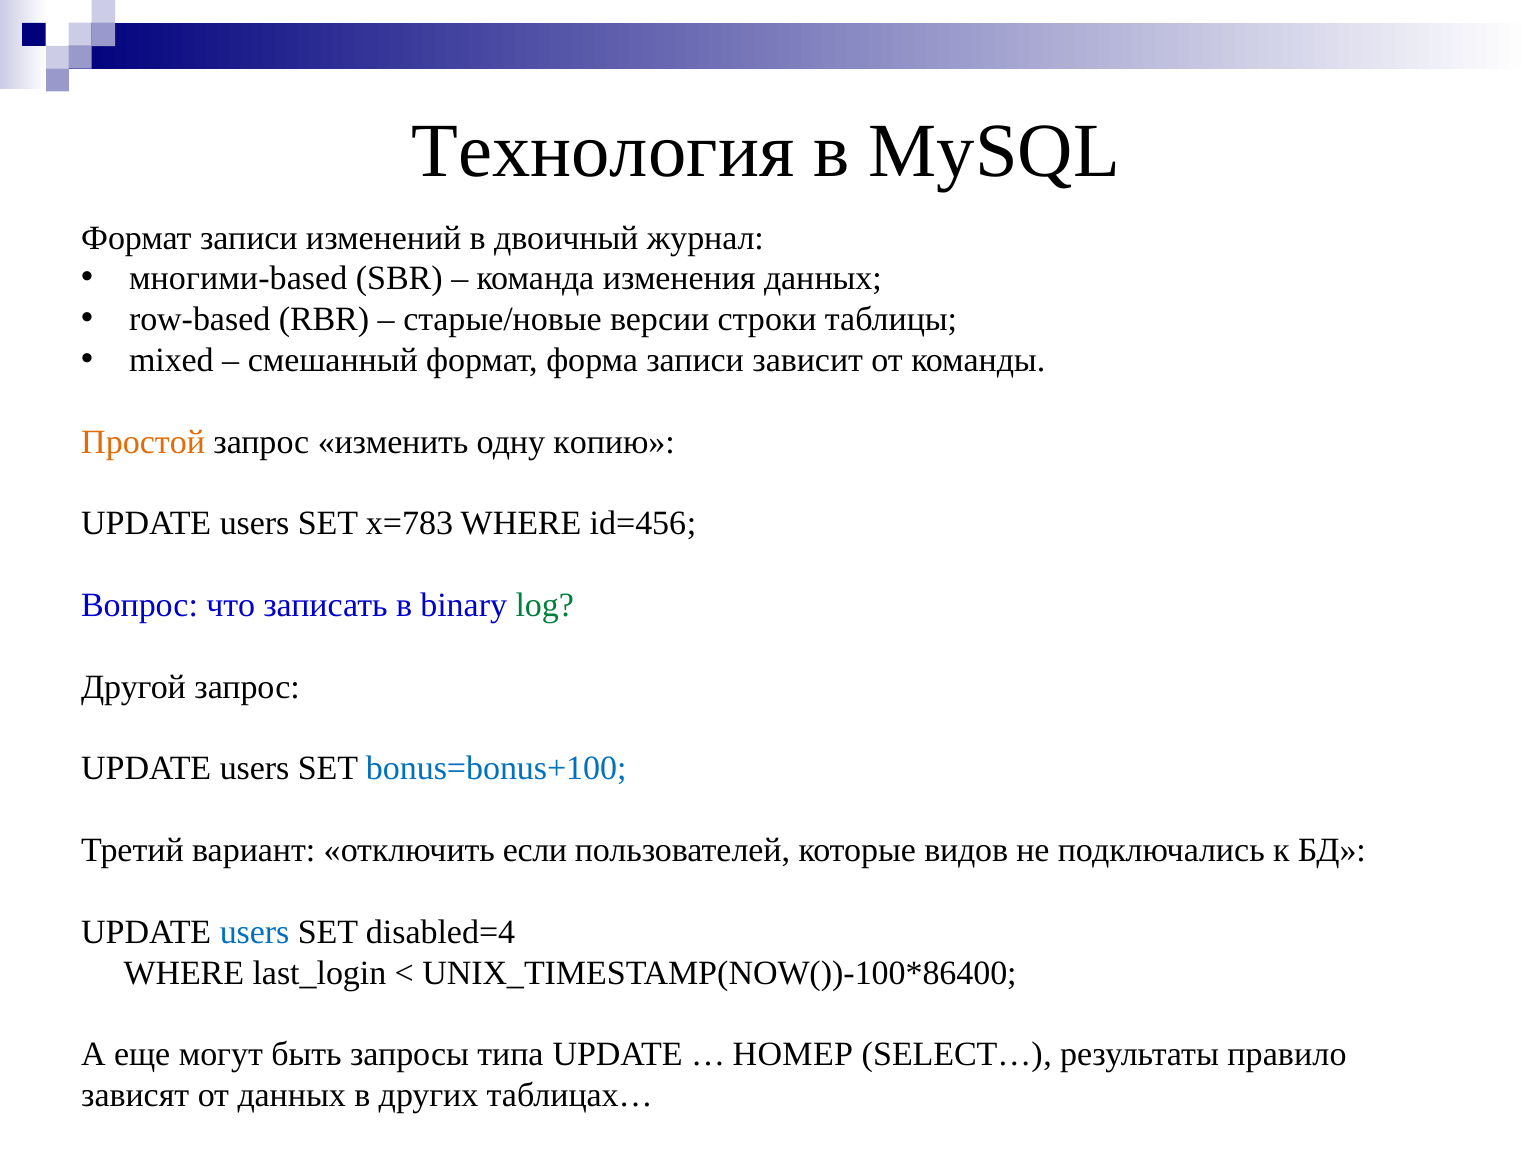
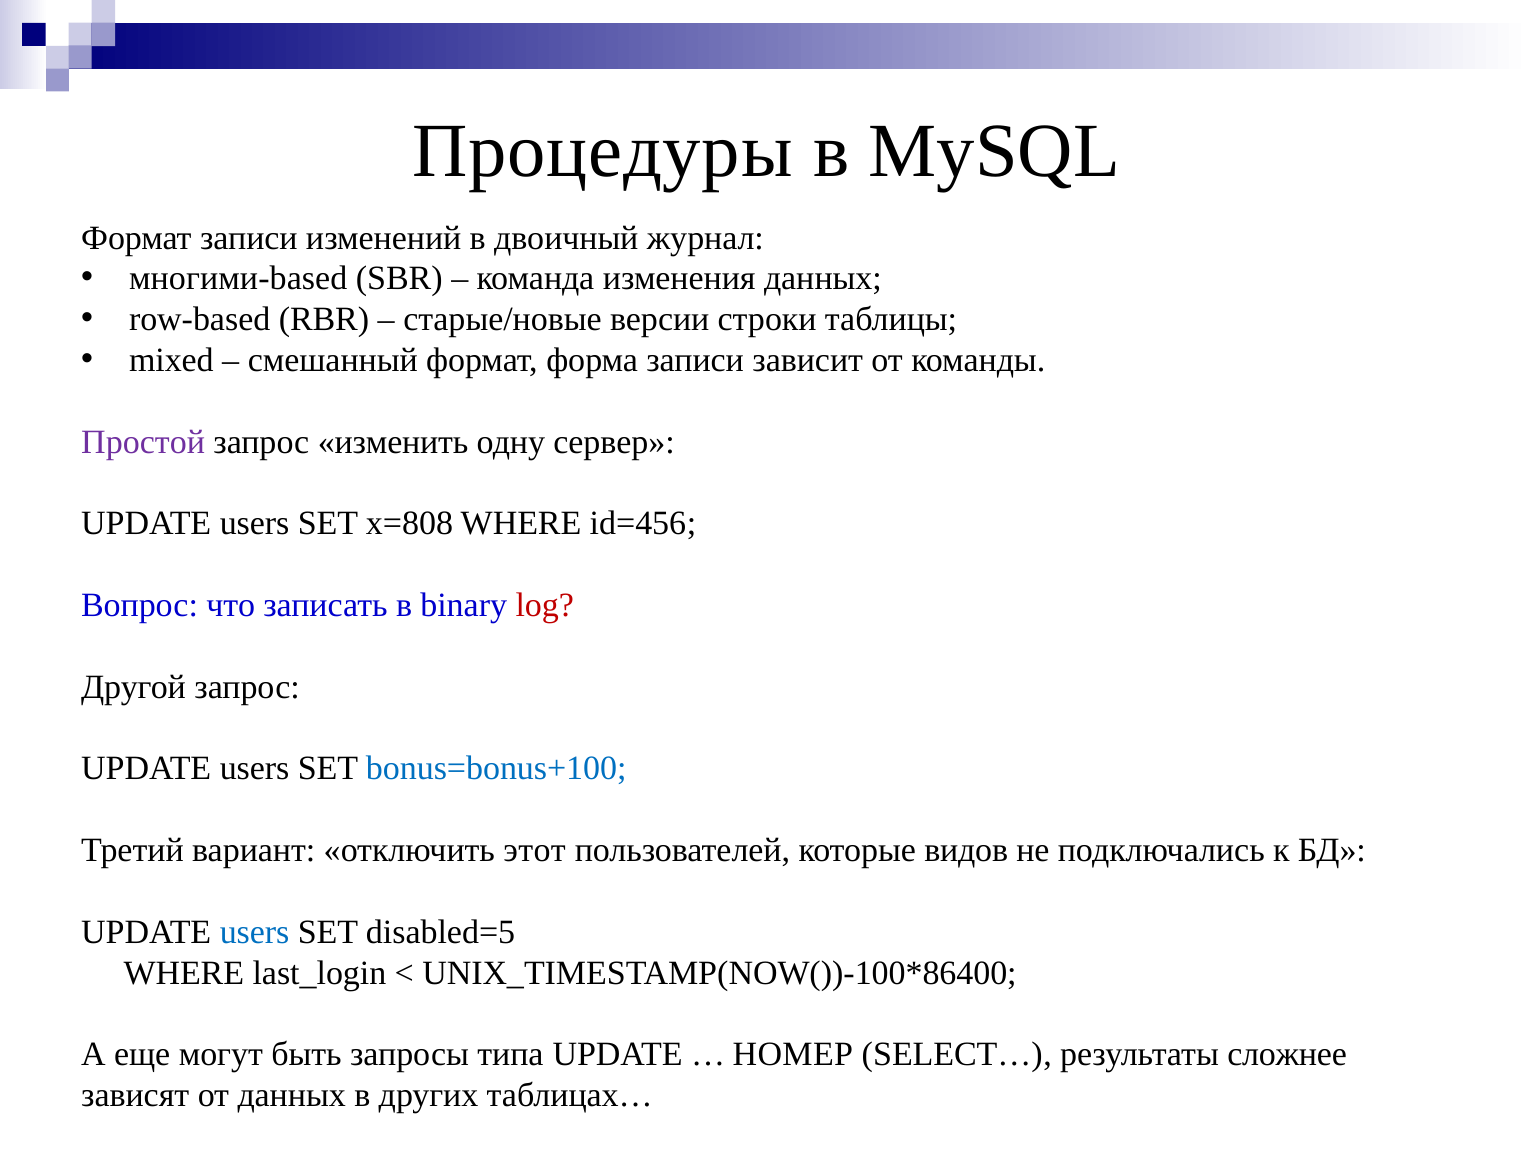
Технология: Технология -> Процедуры
Простой colour: orange -> purple
копию: копию -> сервер
x=783: x=783 -> x=808
log colour: green -> red
если: если -> этот
disabled=4: disabled=4 -> disabled=5
правило: правило -> сложнее
